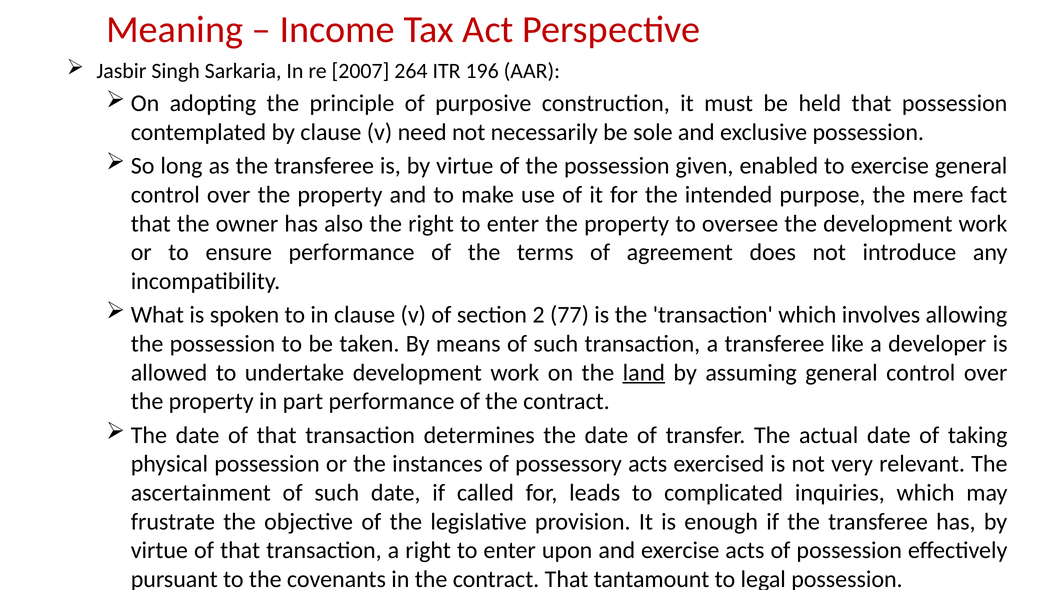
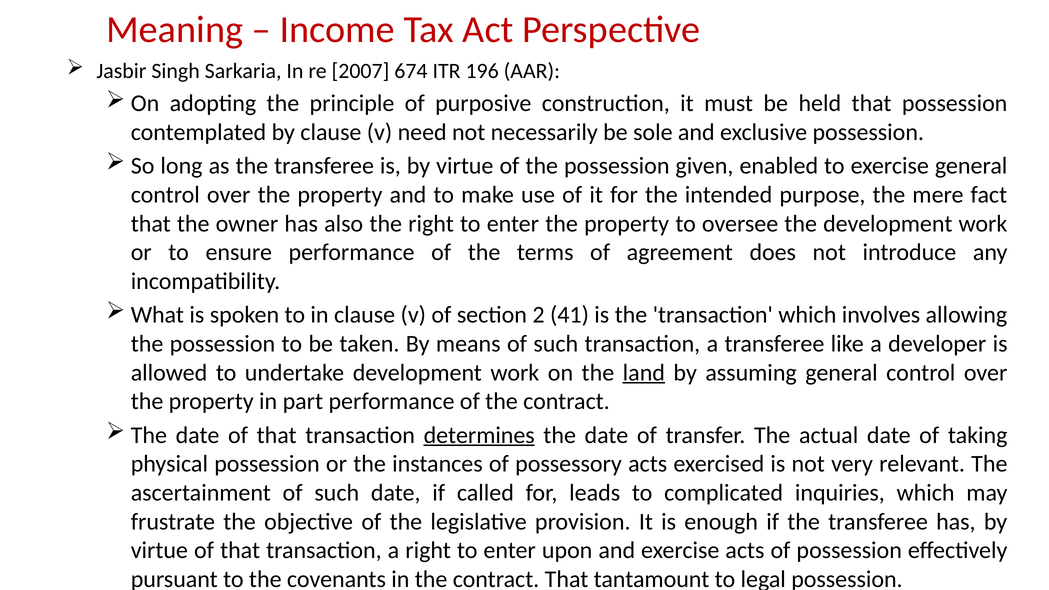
264: 264 -> 674
77: 77 -> 41
determines underline: none -> present
